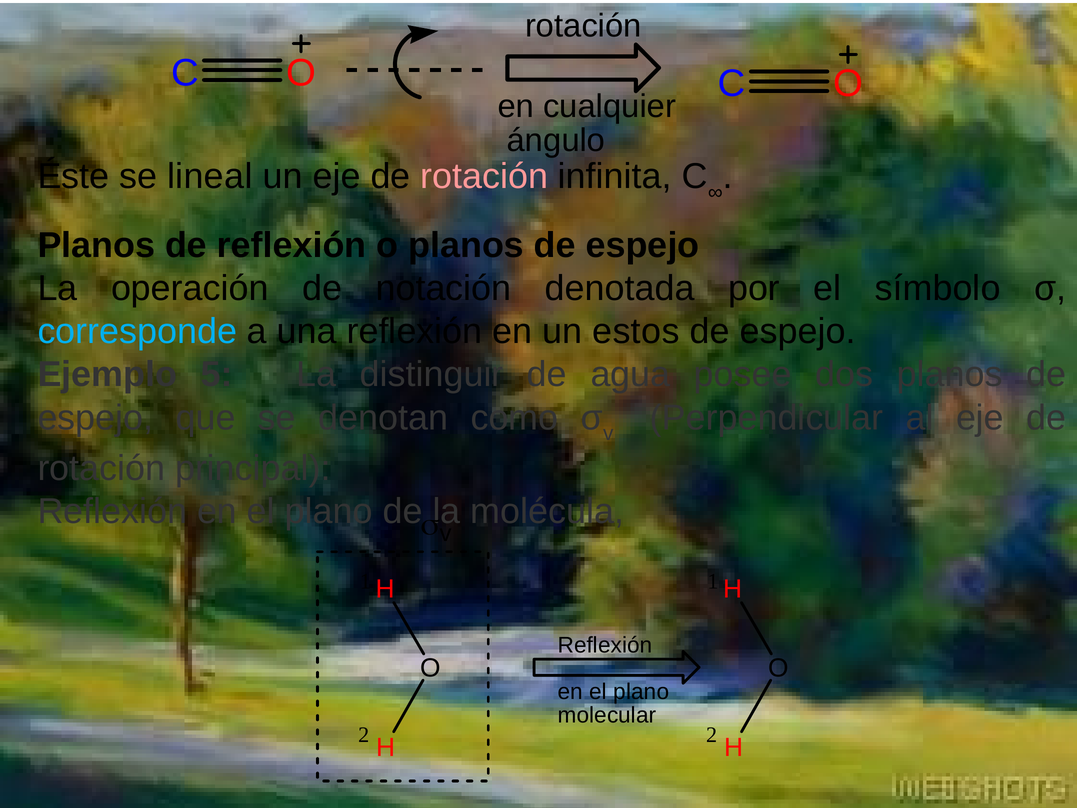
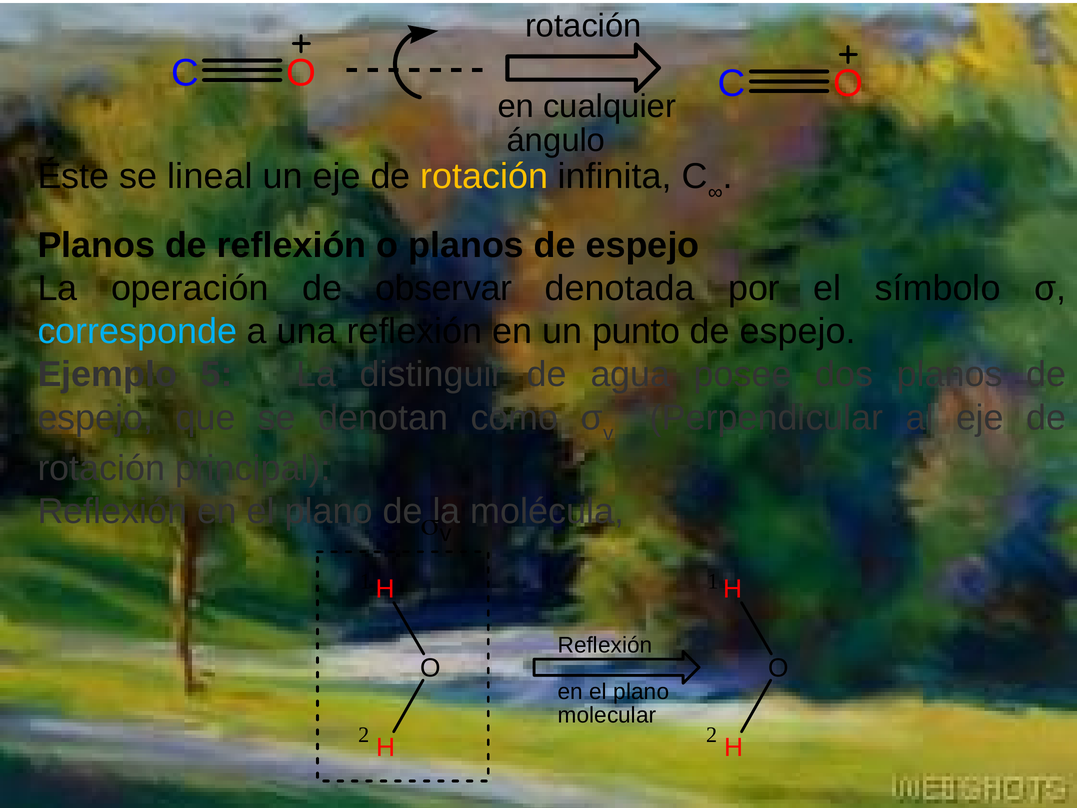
rotación at (484, 176) colour: pink -> yellow
notación: notación -> observar
estos: estos -> punto
